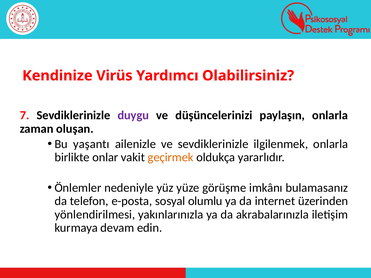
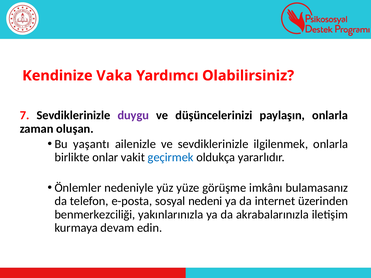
Virüs: Virüs -> Vaka
geçirmek colour: orange -> blue
olumlu: olumlu -> nedeni
yönlendirilmesi: yönlendirilmesi -> benmerkezciliği
